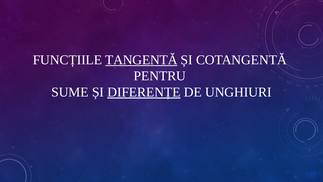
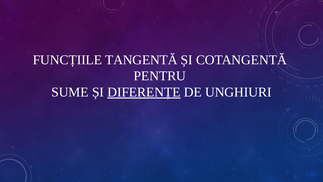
TANGENTĂ underline: present -> none
